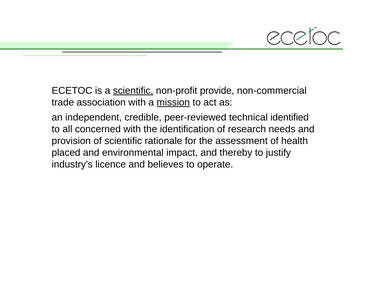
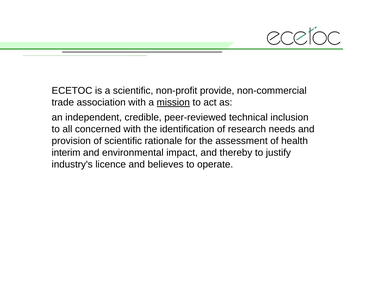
scientific at (133, 91) underline: present -> none
identified: identified -> inclusion
placed: placed -> interim
